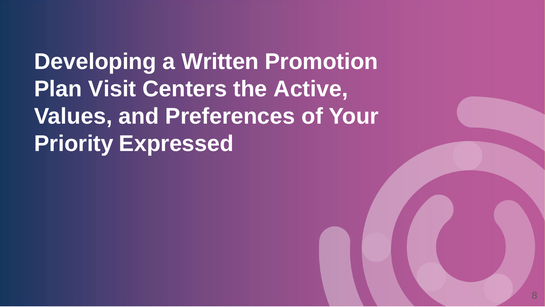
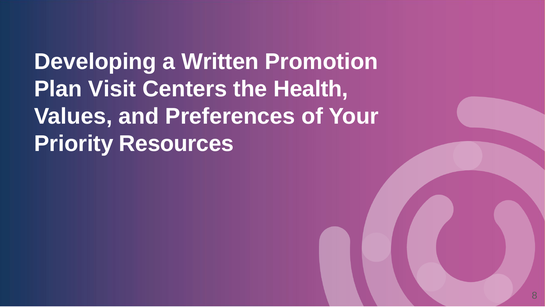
Active: Active -> Health
Expressed: Expressed -> Resources
